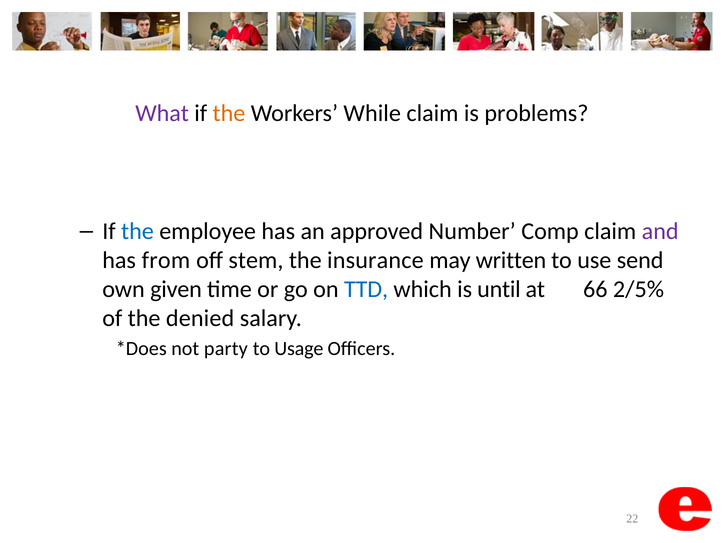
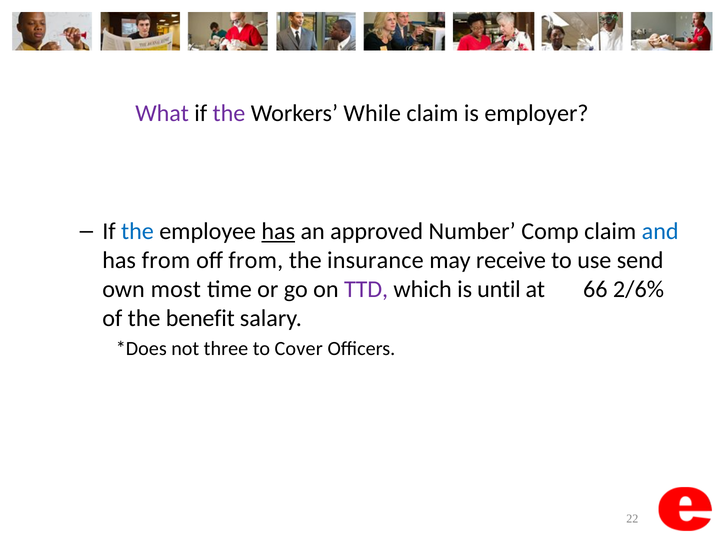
the at (229, 113) colour: orange -> purple
problems: problems -> employer
has at (278, 231) underline: none -> present
and colour: purple -> blue
off stem: stem -> from
written: written -> receive
given: given -> most
TTD colour: blue -> purple
2/5%: 2/5% -> 2/6%
denied: denied -> benefit
party: party -> three
Usage: Usage -> Cover
